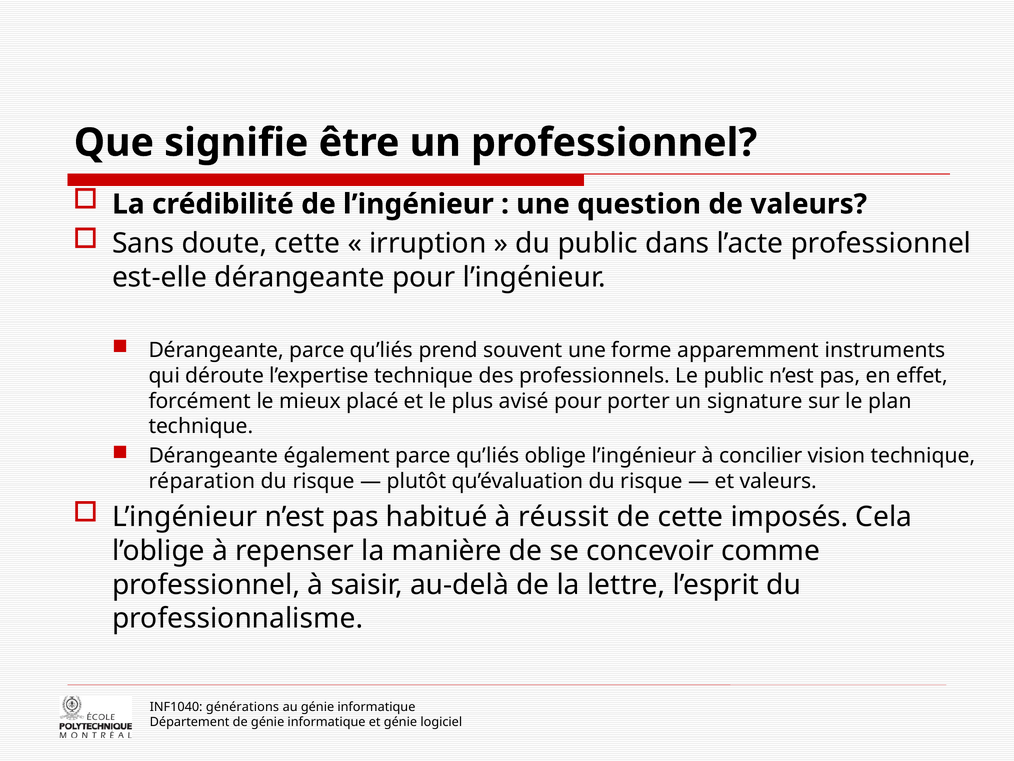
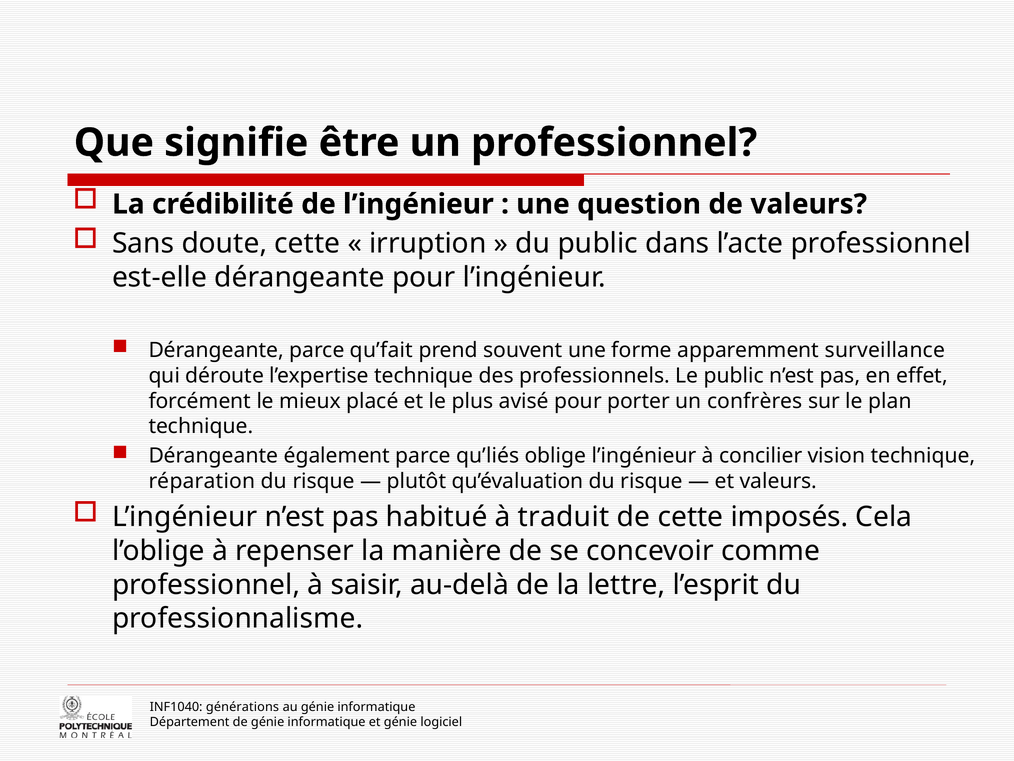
Dérangeante parce qu’liés: qu’liés -> qu’fait
instruments: instruments -> surveillance
signature: signature -> confrères
réussit: réussit -> traduit
